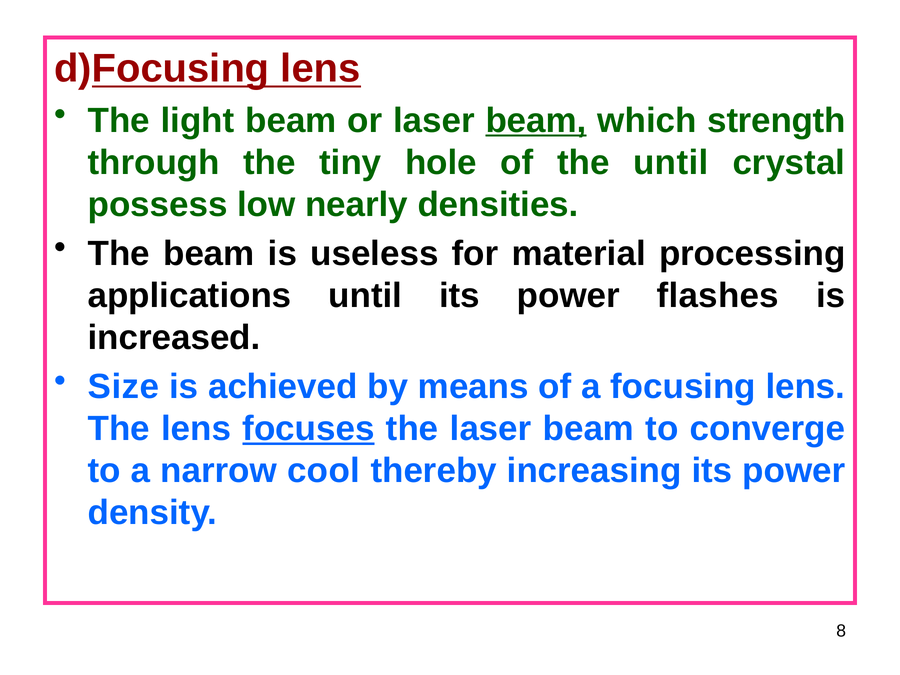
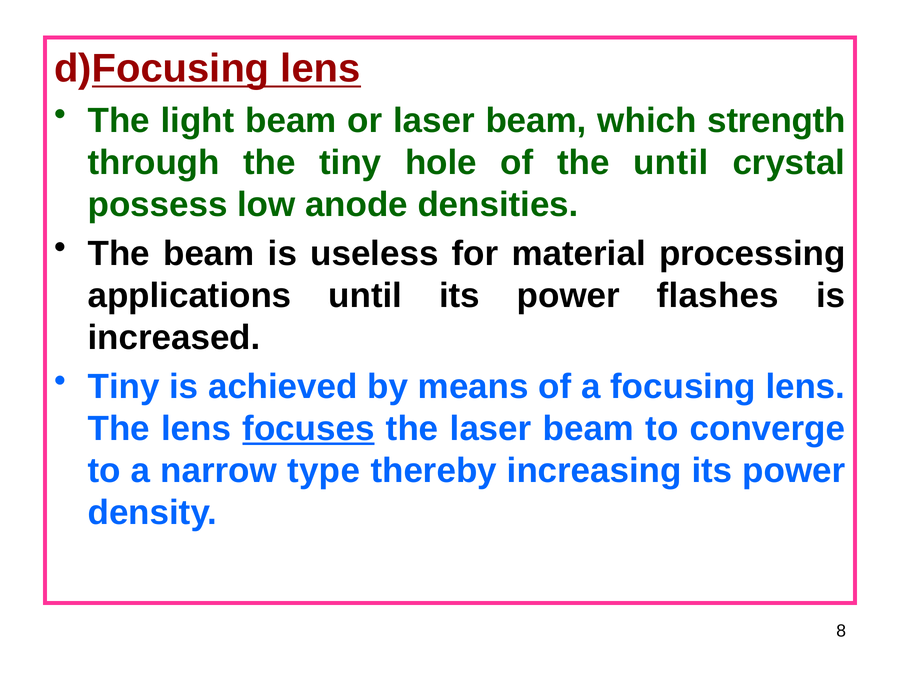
beam at (536, 120) underline: present -> none
nearly: nearly -> anode
Size at (123, 387): Size -> Tiny
cool: cool -> type
